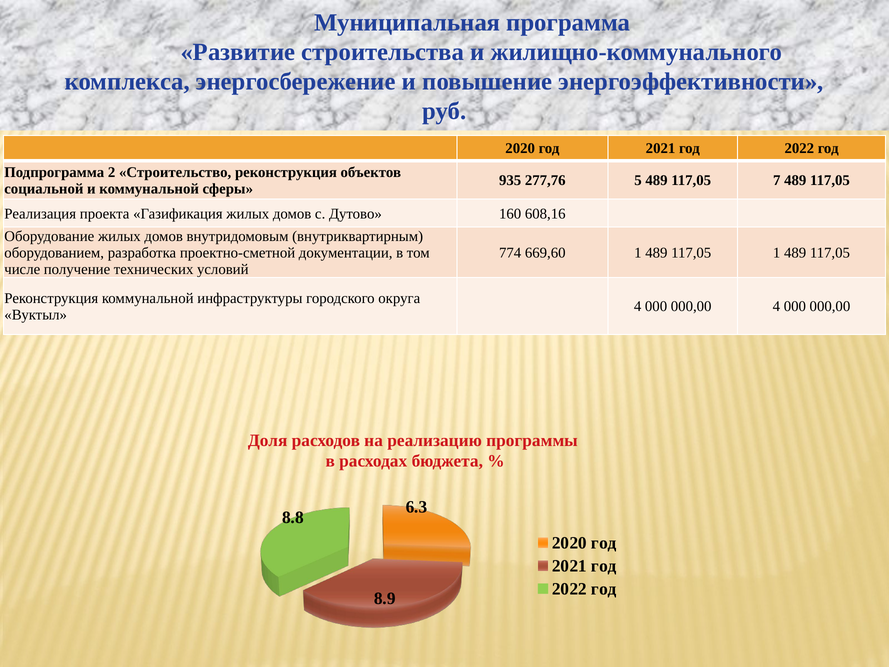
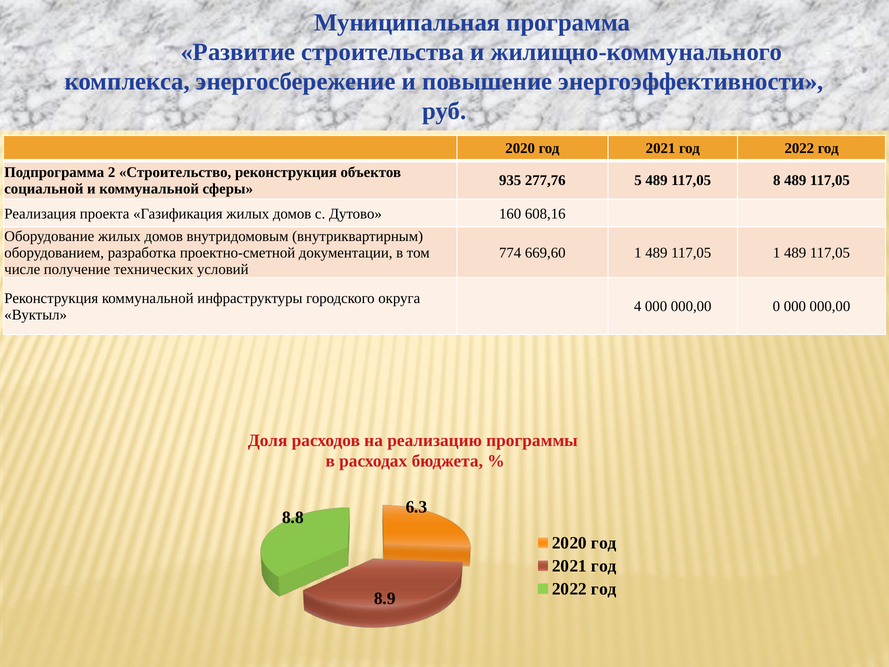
7: 7 -> 8
000,00 4: 4 -> 0
